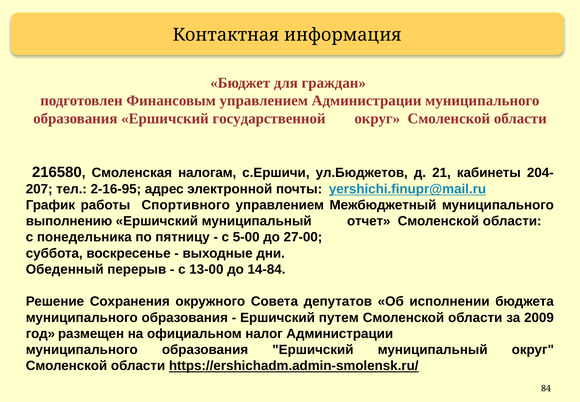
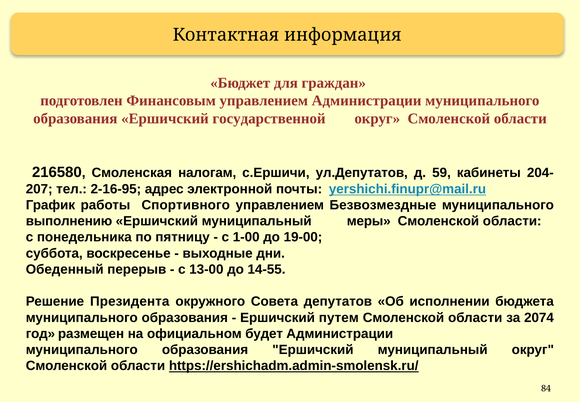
ул.Бюджетов: ул.Бюджетов -> ул.Депутатов
21: 21 -> 59
Межбюджетный: Межбюджетный -> Безвозмездные
отчет: отчет -> меры
5-00: 5-00 -> 1-00
27-00: 27-00 -> 19-00
14-84: 14-84 -> 14-55
Сохранения: Сохранения -> Президента
2009: 2009 -> 2074
налог: налог -> будет
